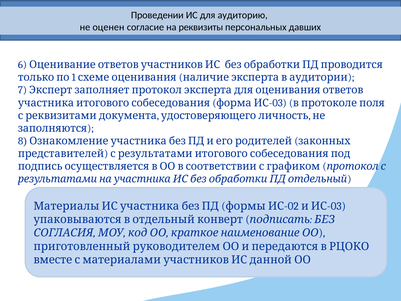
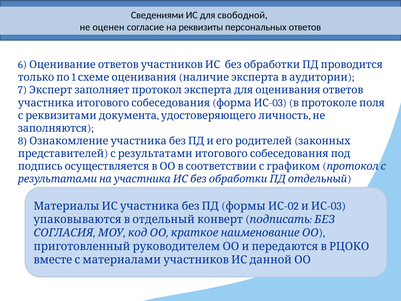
Проведении: Проведении -> Сведениями
аудиторию: аудиторию -> свободной
давших: давших -> ответов
